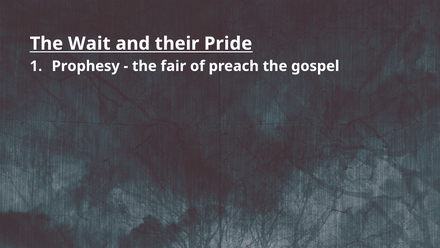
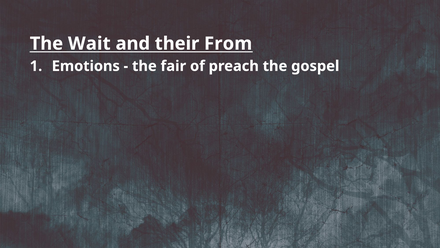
Pride: Pride -> From
Prophesy: Prophesy -> Emotions
